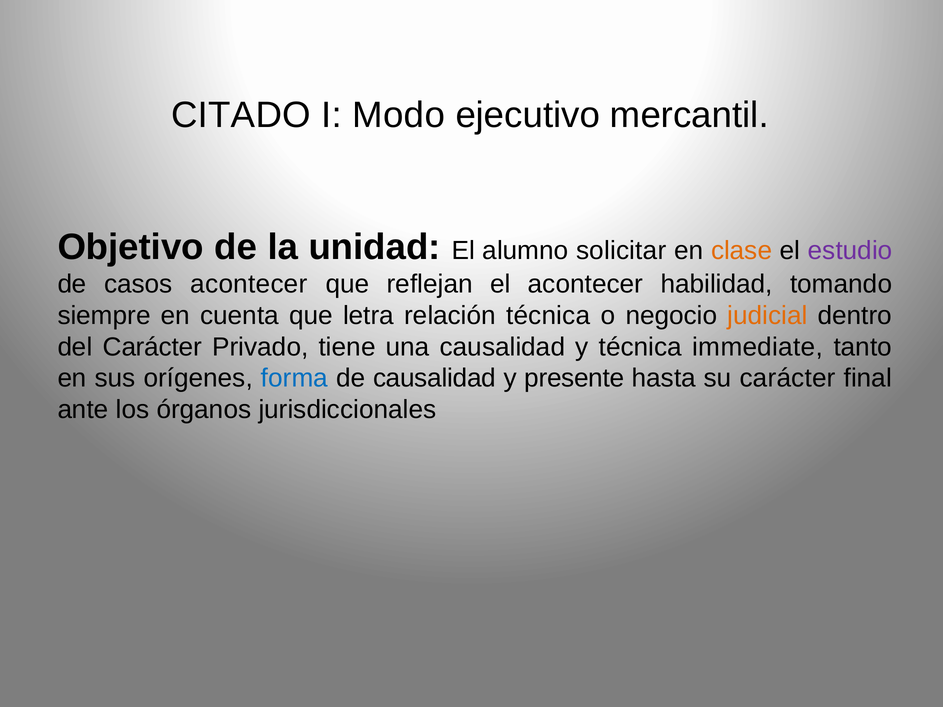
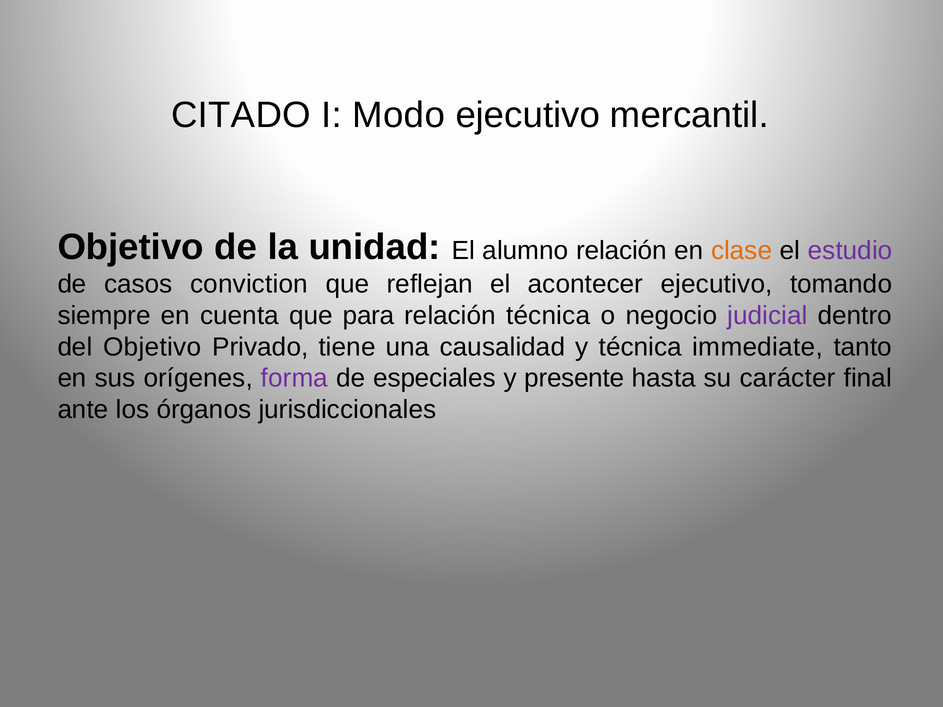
alumno solicitar: solicitar -> relación
casos acontecer: acontecer -> conviction
acontecer habilidad: habilidad -> ejecutivo
letra: letra -> para
judicial colour: orange -> purple
del Carácter: Carácter -> Objetivo
forma colour: blue -> purple
de causalidad: causalidad -> especiales
